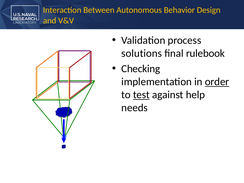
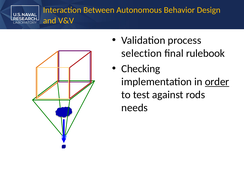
solutions: solutions -> selection
test underline: present -> none
help: help -> rods
